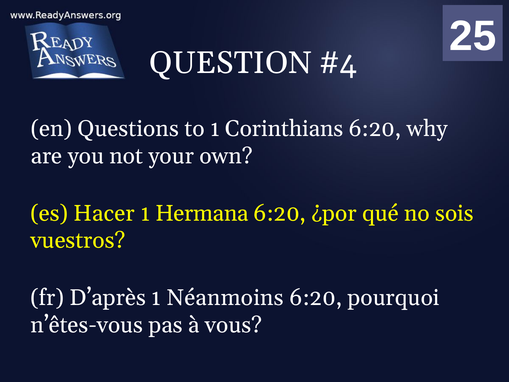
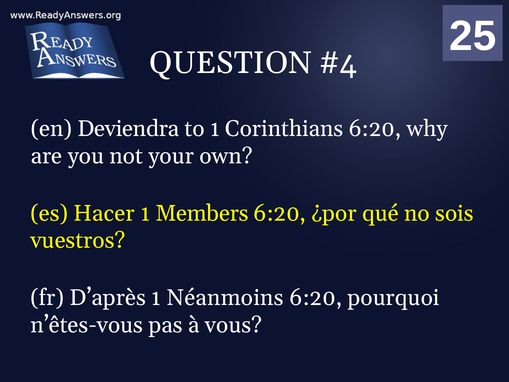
Questions: Questions -> Deviendra
Hermana: Hermana -> Members
